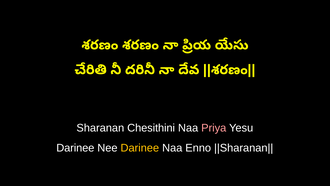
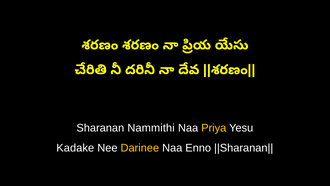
Chesithini: Chesithini -> Nammithi
Priya colour: pink -> yellow
Darinee at (75, 148): Darinee -> Kadake
